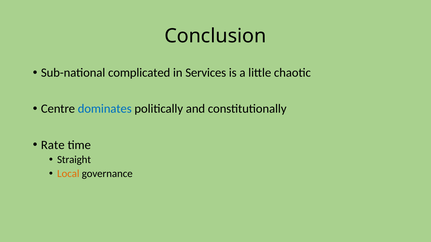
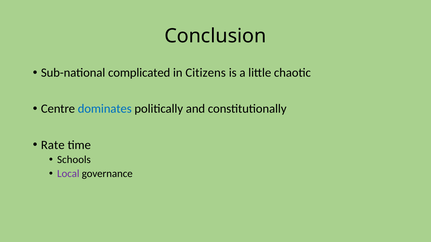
Services: Services -> Citizens
Straight: Straight -> Schools
Local colour: orange -> purple
